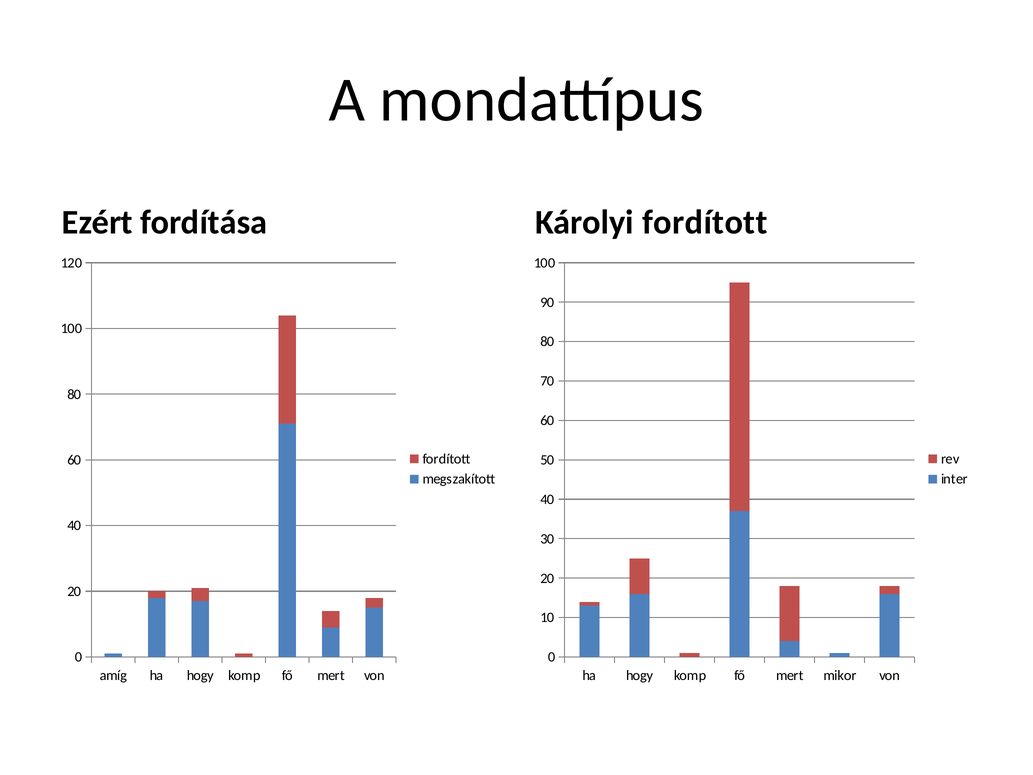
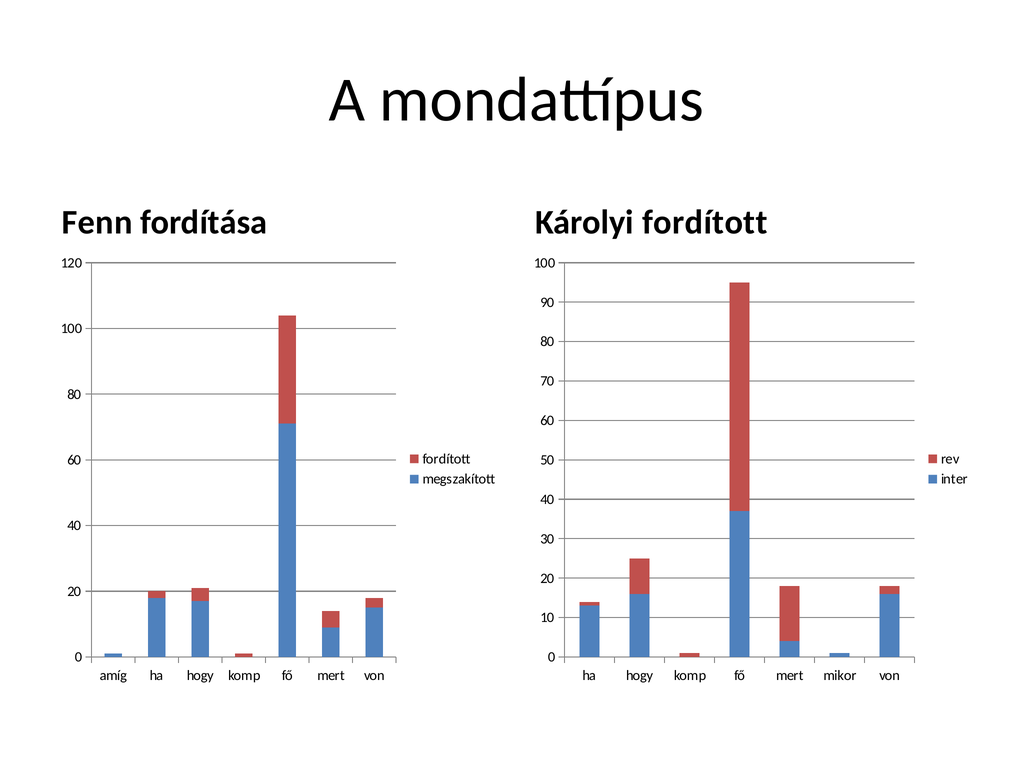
Ezért: Ezért -> Fenn
